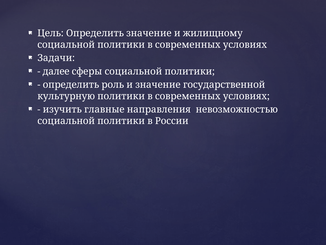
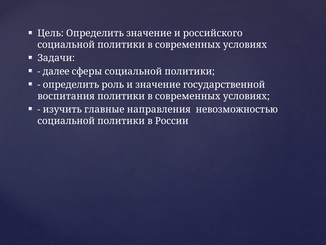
жилищному: жилищному -> российского
культурную: культурную -> воспитания
